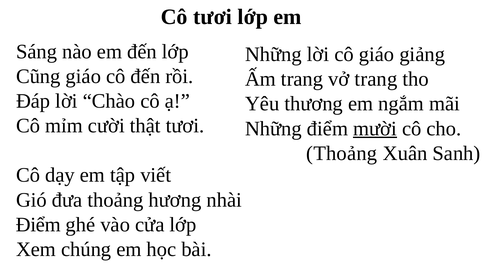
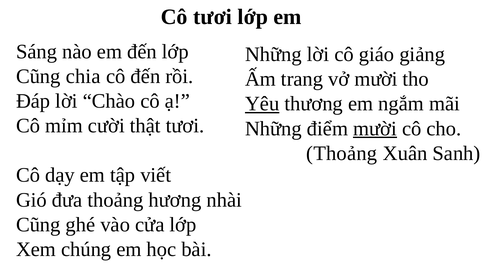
Cũng giáo: giáo -> chia
vở trang: trang -> mười
Yêu underline: none -> present
Điểm at (38, 224): Điểm -> Cũng
